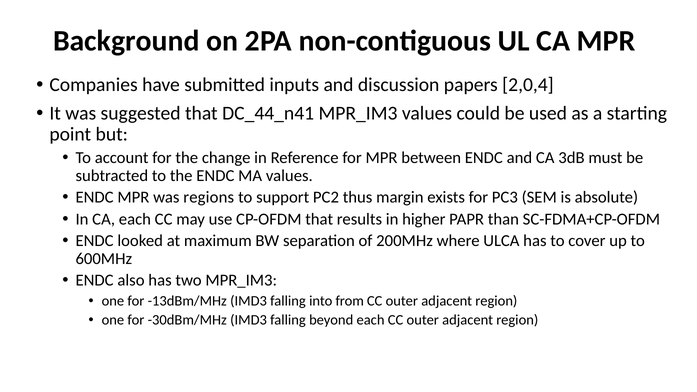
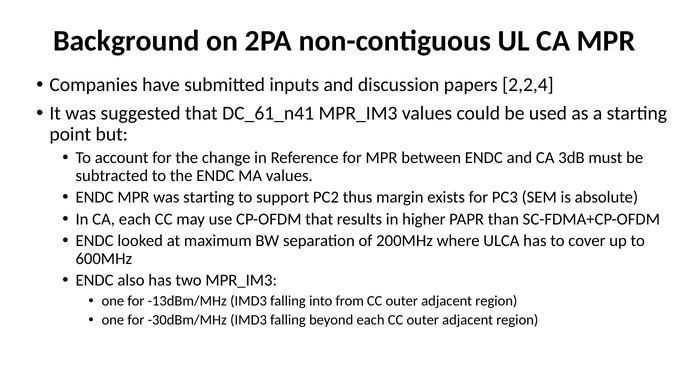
2,0,4: 2,0,4 -> 2,2,4
DC_44_n41: DC_44_n41 -> DC_61_n41
was regions: regions -> starting
